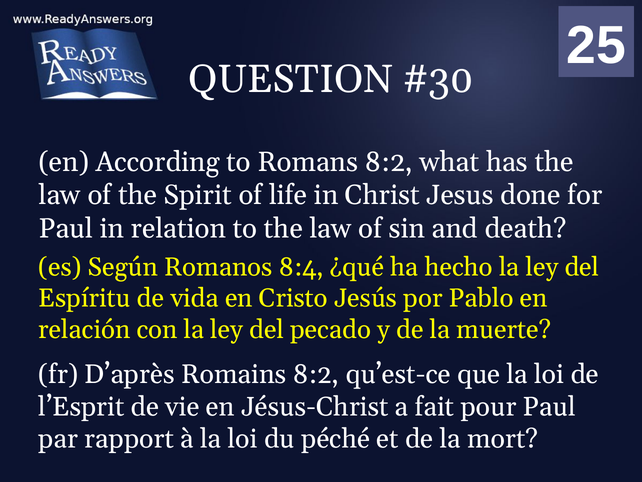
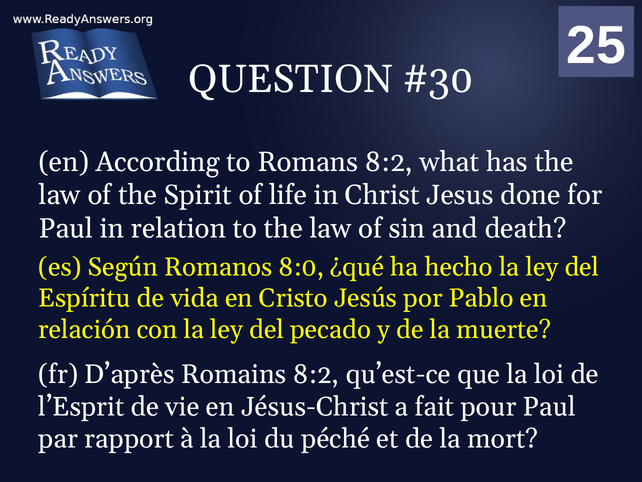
8:4: 8:4 -> 8:0
